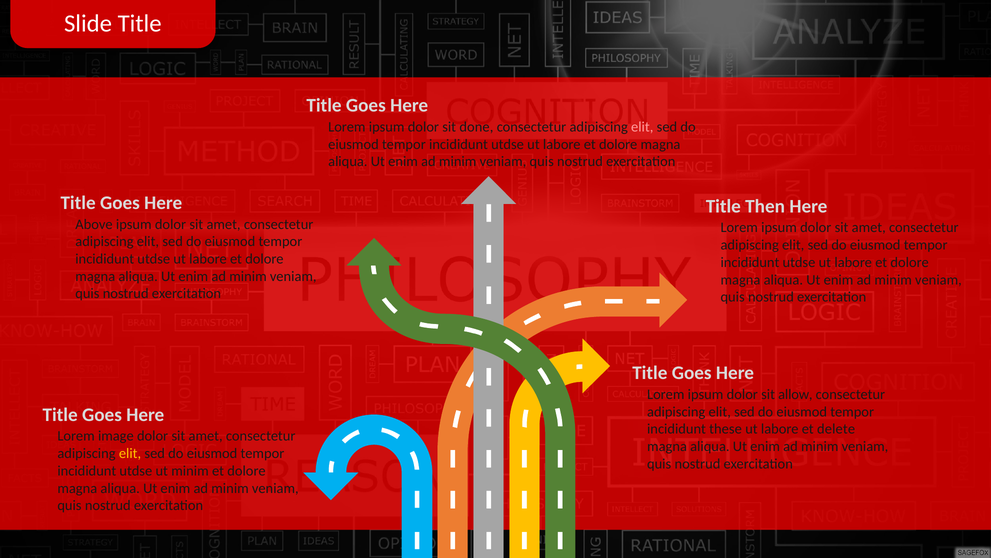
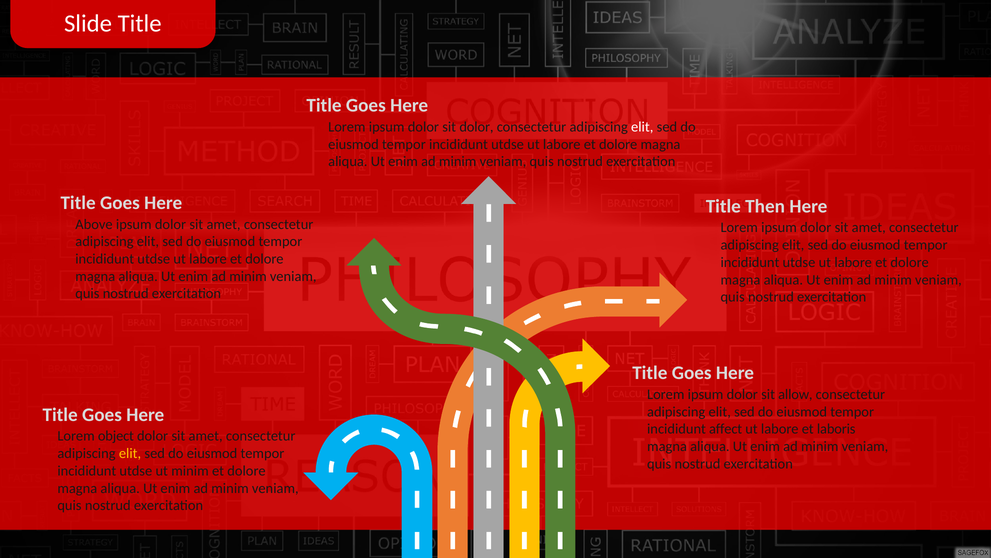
sit done: done -> dolor
elit at (642, 127) colour: pink -> white
these: these -> affect
delete: delete -> laboris
image: image -> object
